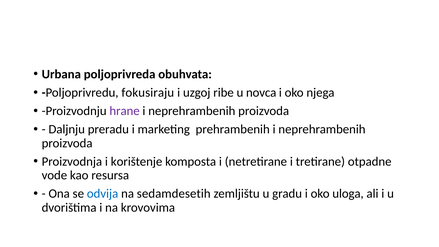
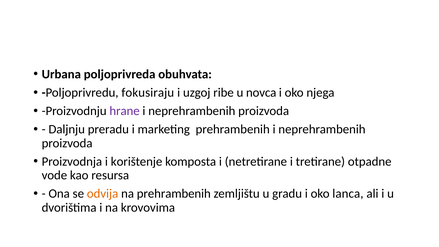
odvija colour: blue -> orange
na sedamdesetih: sedamdesetih -> prehrambenih
uloga: uloga -> lanca
